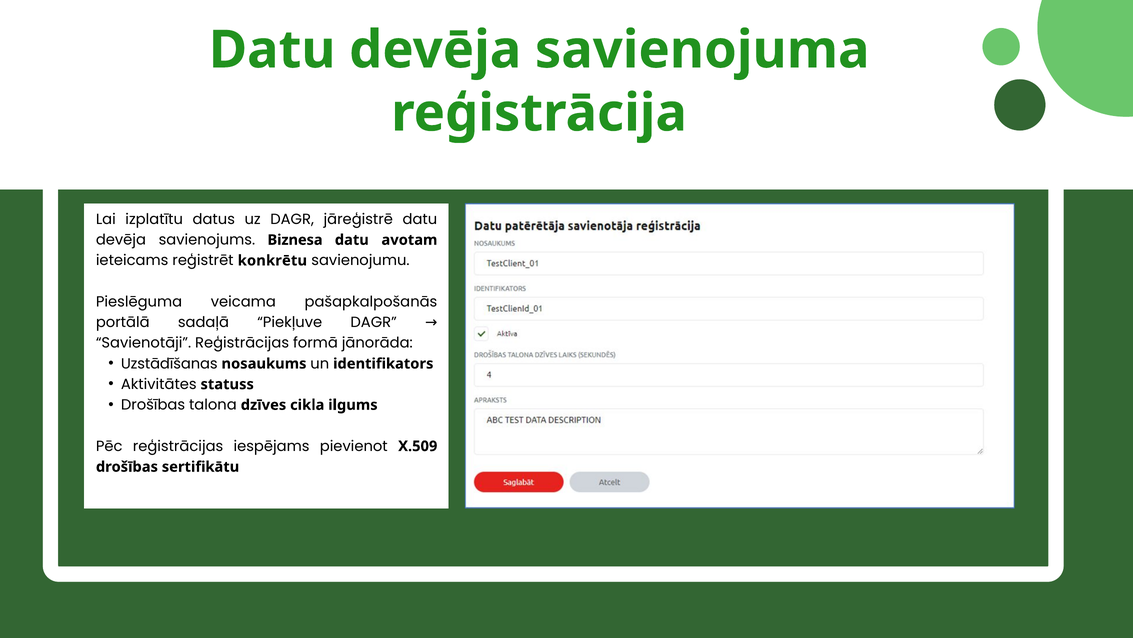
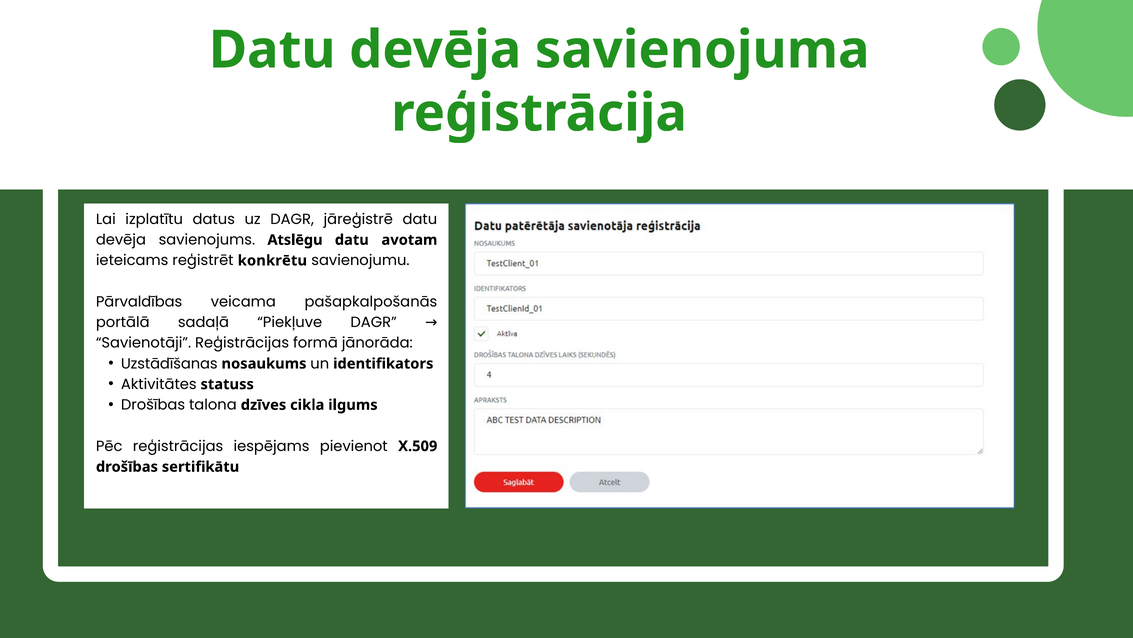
Biznesa: Biznesa -> Atslēgu
Pieslēguma: Pieslēguma -> Pārvaldības
